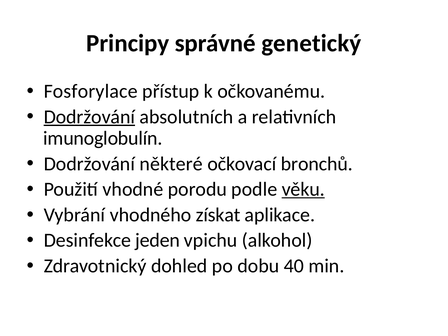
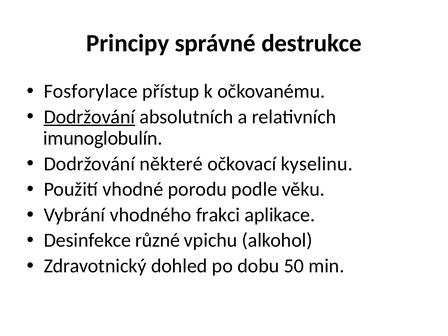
genetický: genetický -> destrukce
bronchů: bronchů -> kyselinu
věku underline: present -> none
získat: získat -> frakci
jeden: jeden -> různé
40: 40 -> 50
